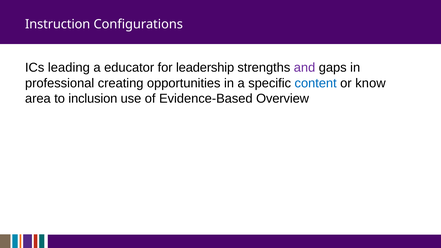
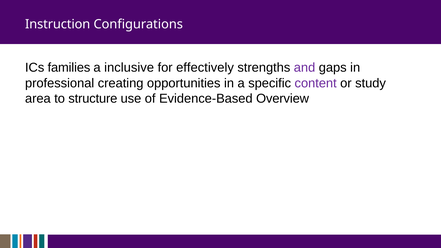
leading: leading -> families
educator: educator -> inclusive
leadership: leadership -> effectively
content colour: blue -> purple
know: know -> study
inclusion: inclusion -> structure
